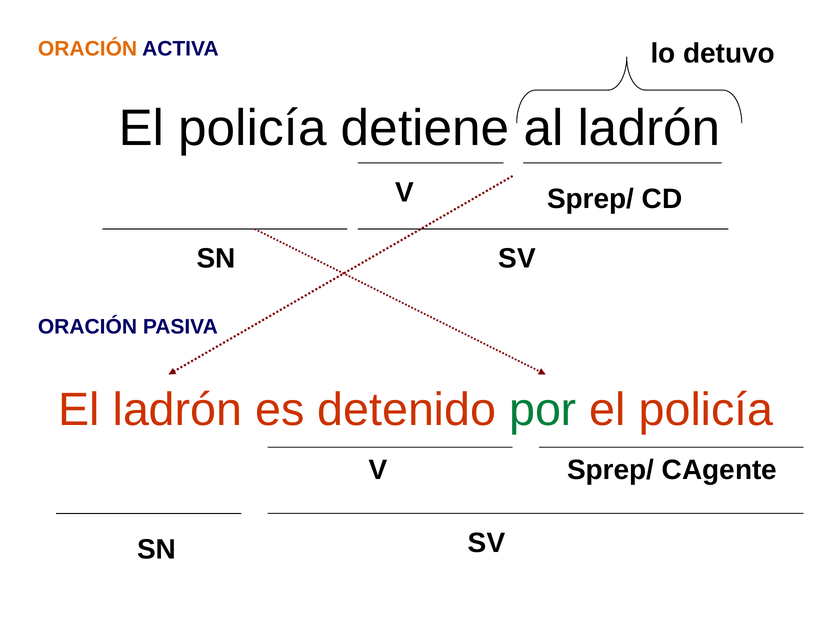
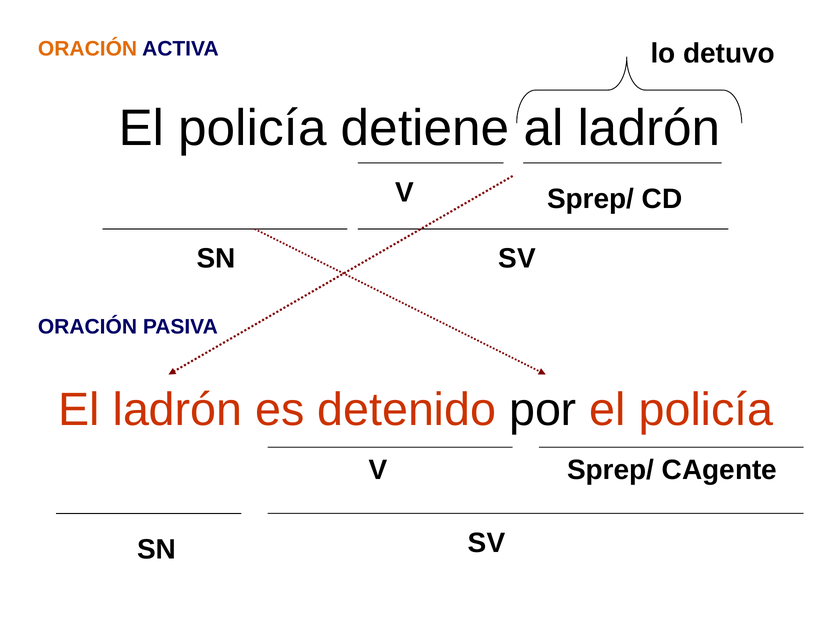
por colour: green -> black
